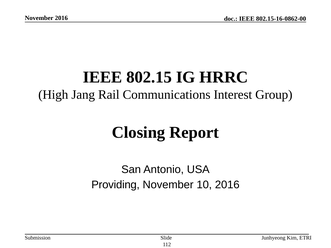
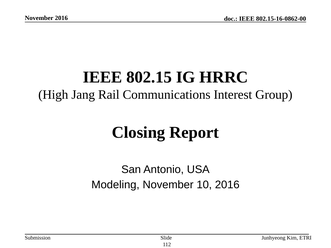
Providing: Providing -> Modeling
